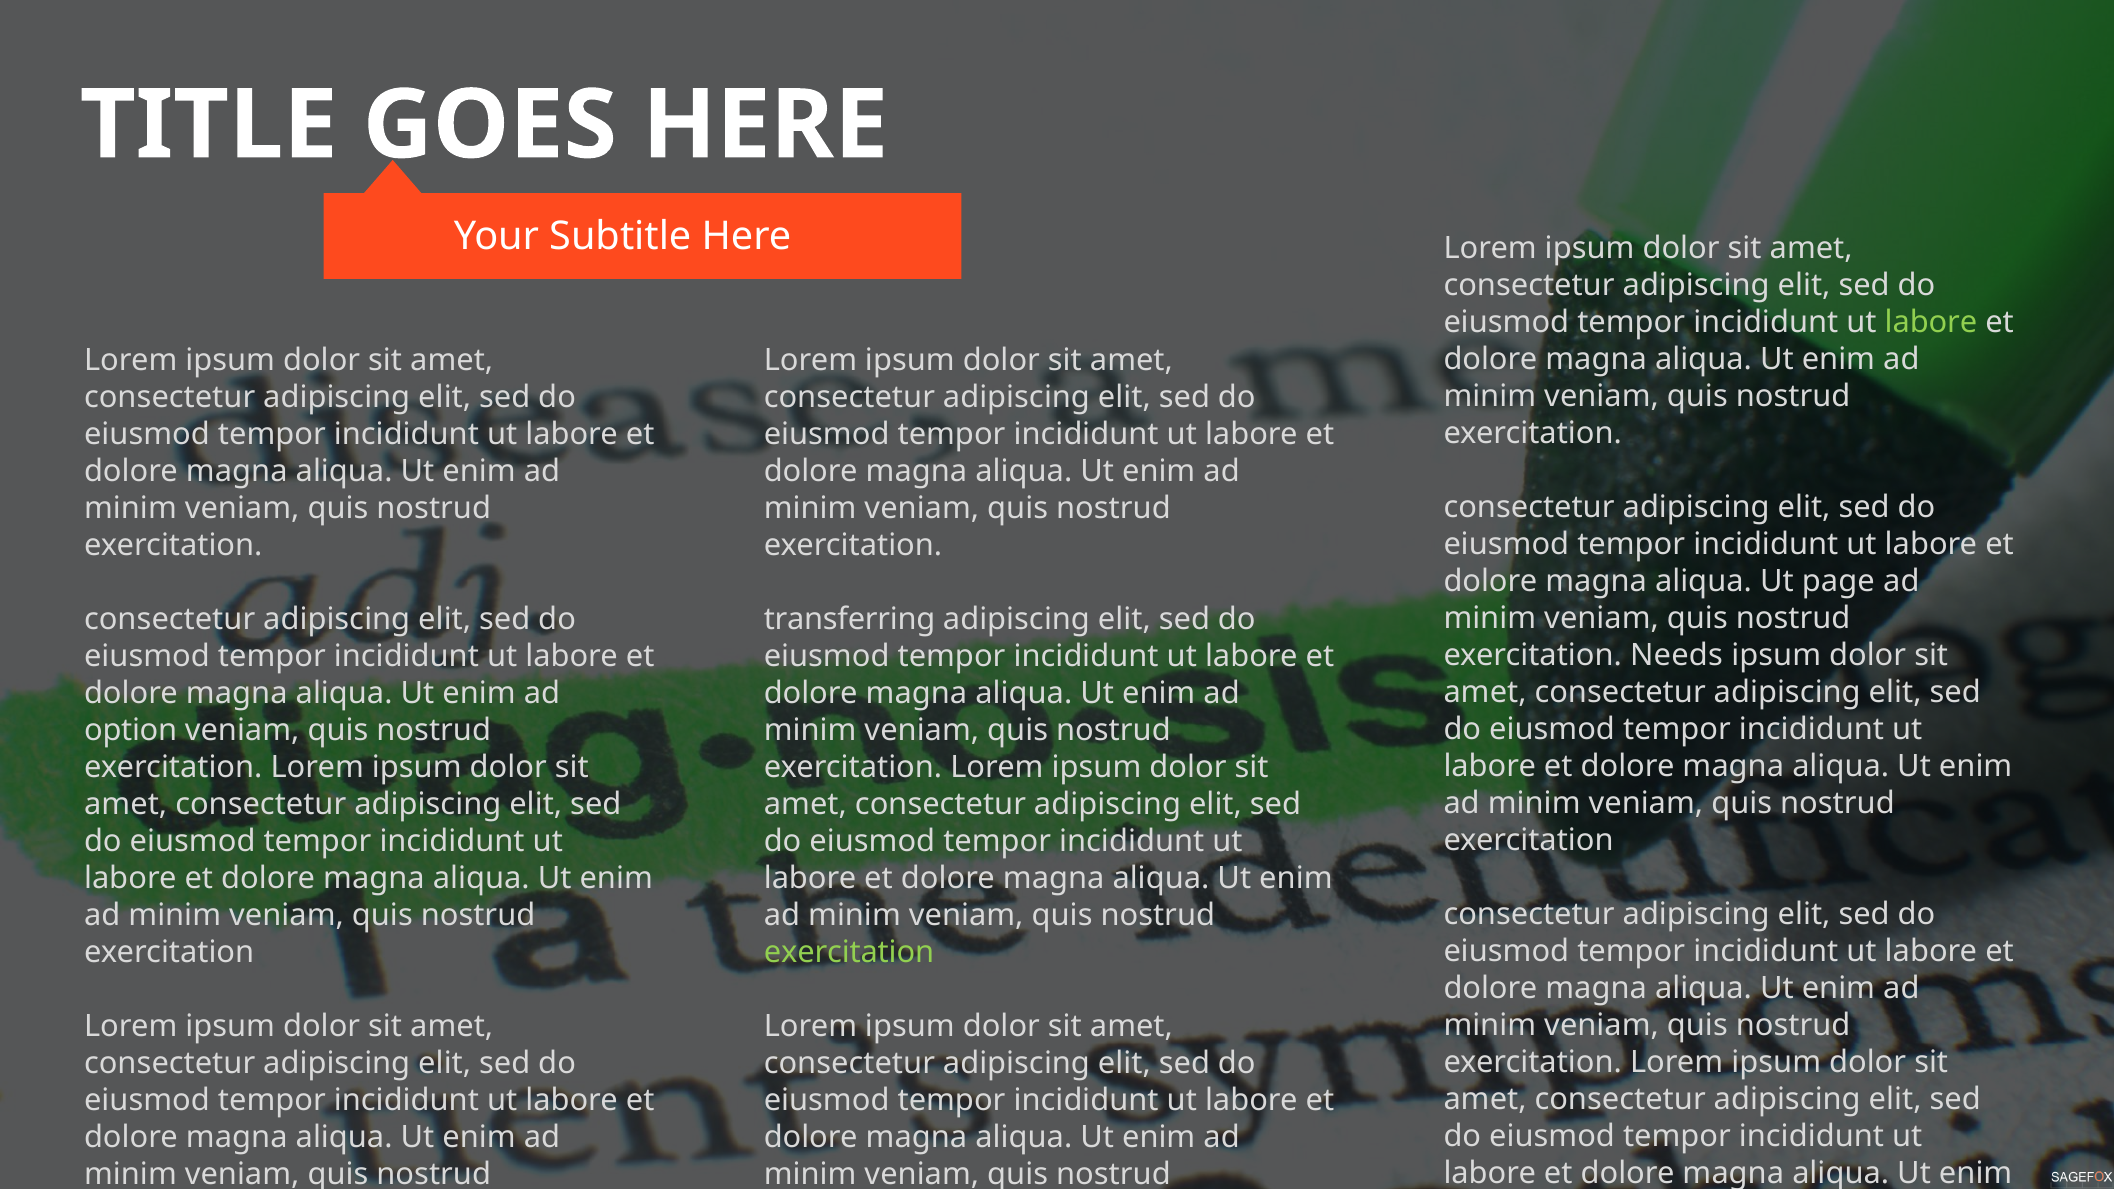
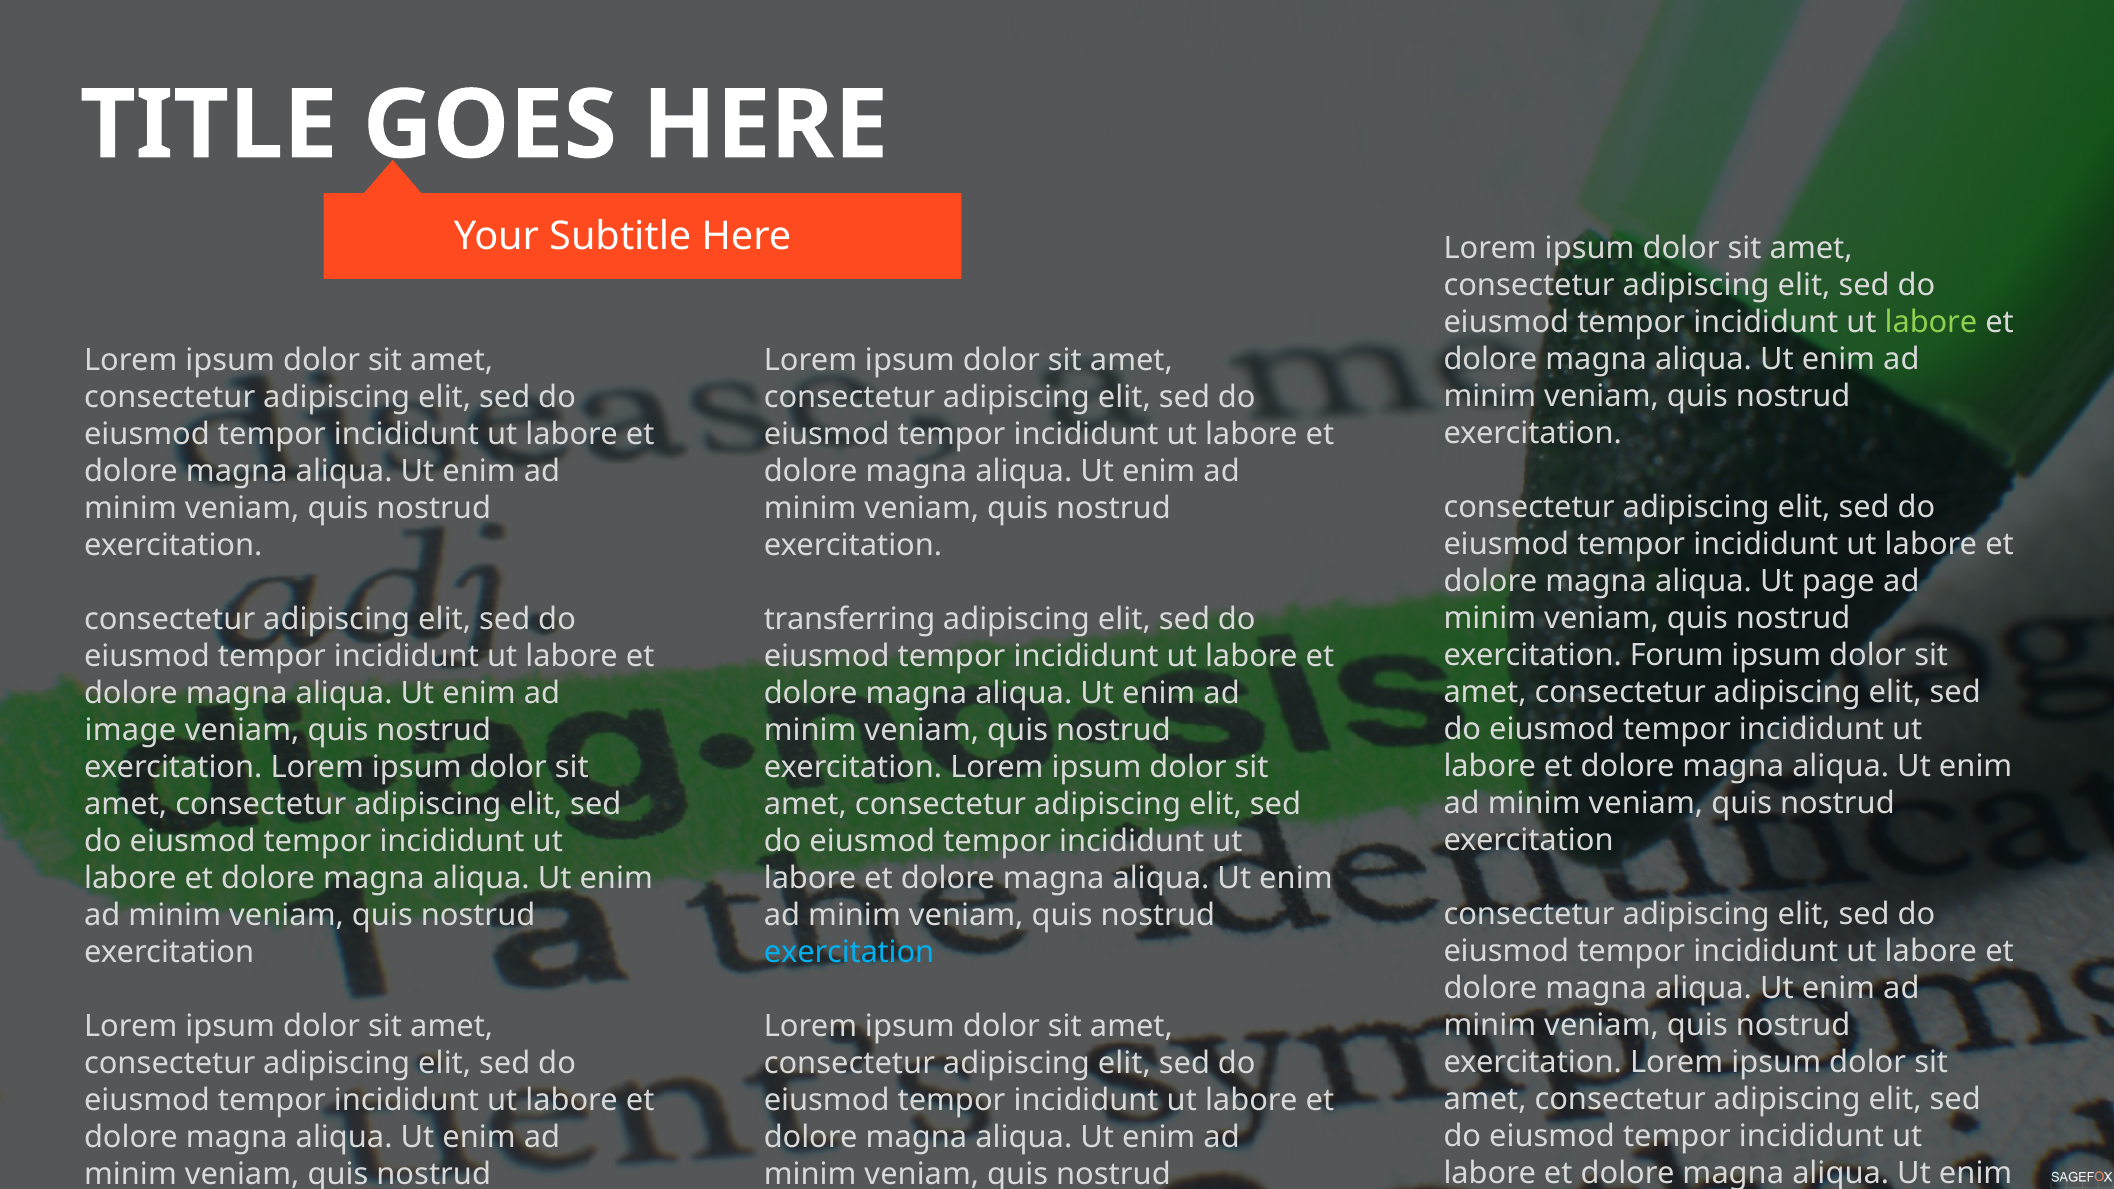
Needs: Needs -> Forum
option: option -> image
exercitation at (849, 952) colour: light green -> light blue
